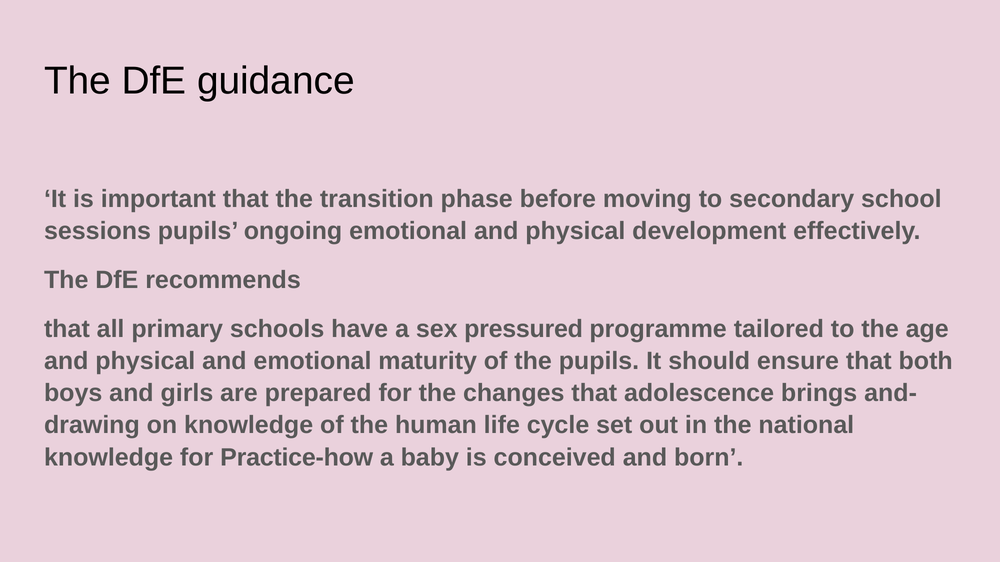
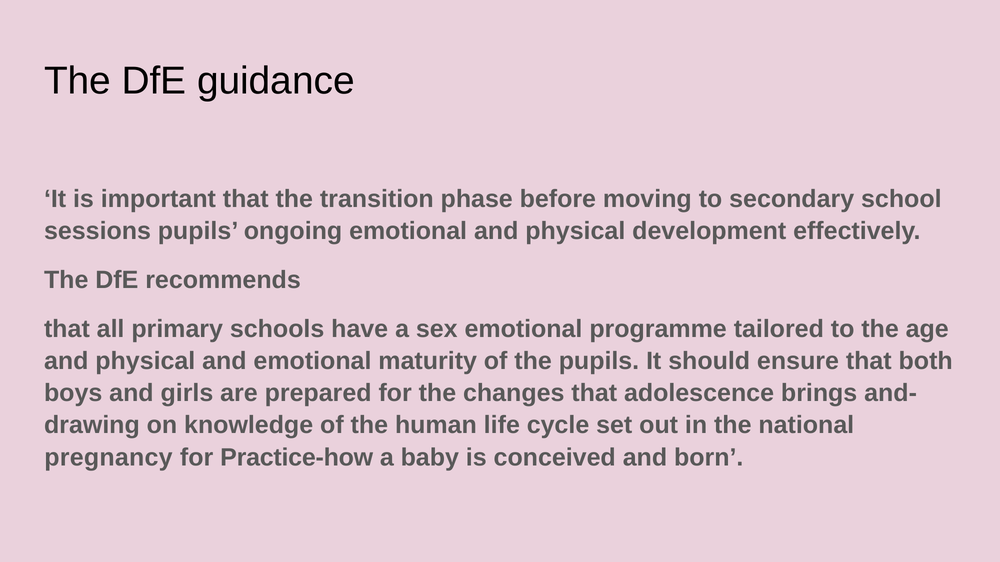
sex pressured: pressured -> emotional
knowledge at (109, 458): knowledge -> pregnancy
